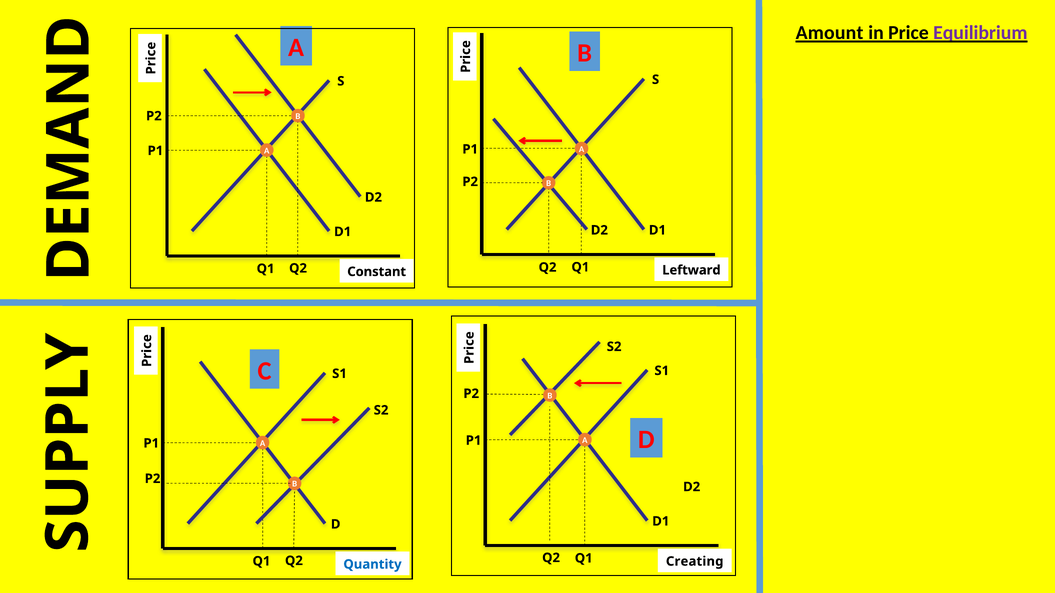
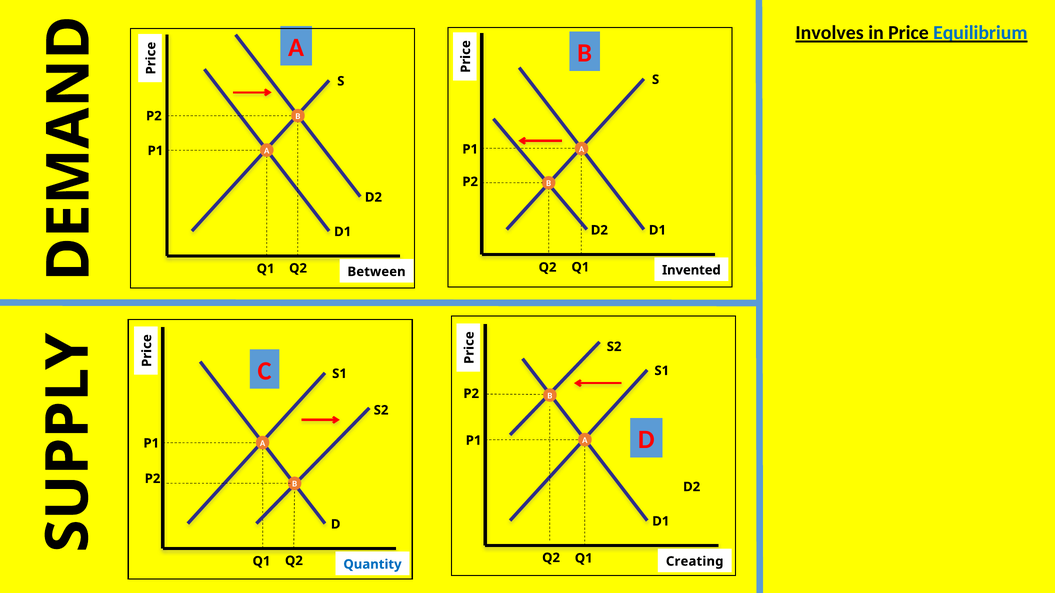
Amount: Amount -> Involves
Equilibrium colour: purple -> blue
Leftward: Leftward -> Invented
Constant: Constant -> Between
